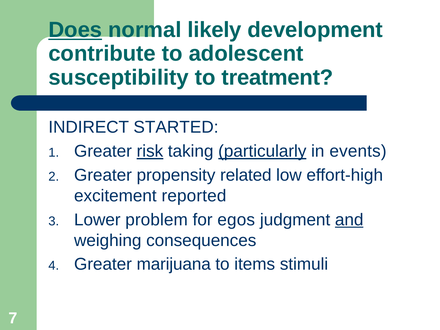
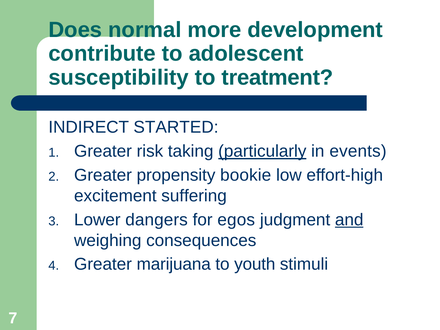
Does underline: present -> none
likely: likely -> more
risk underline: present -> none
related: related -> bookie
reported: reported -> suffering
problem: problem -> dangers
items: items -> youth
